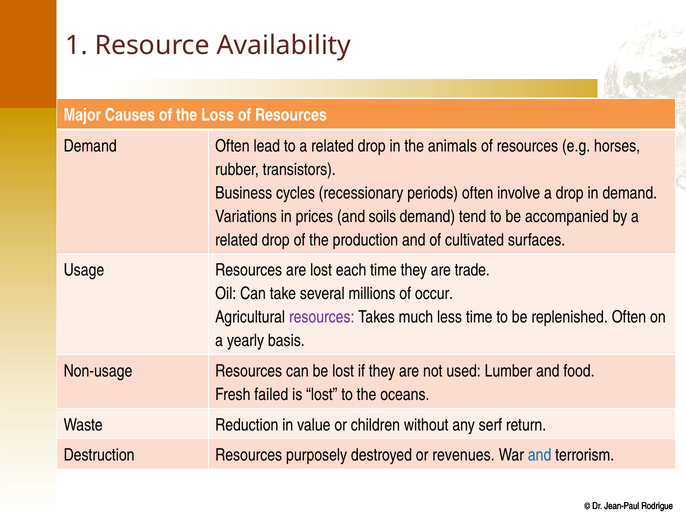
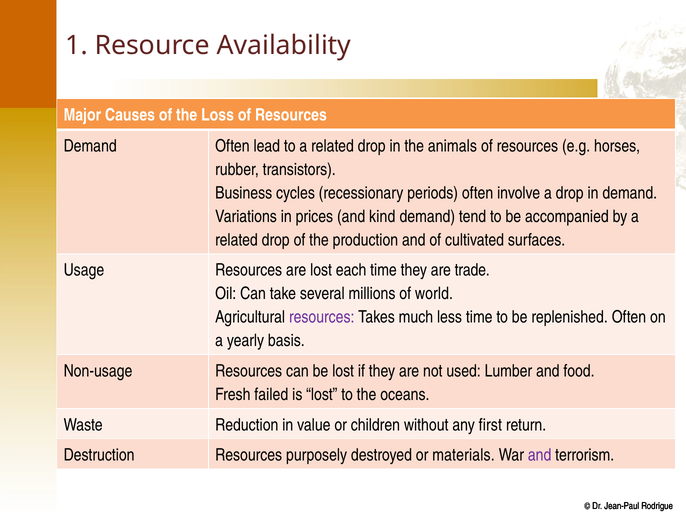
soils: soils -> kind
occur: occur -> world
serf: serf -> first
revenues: revenues -> materials
and at (540, 455) colour: blue -> purple
